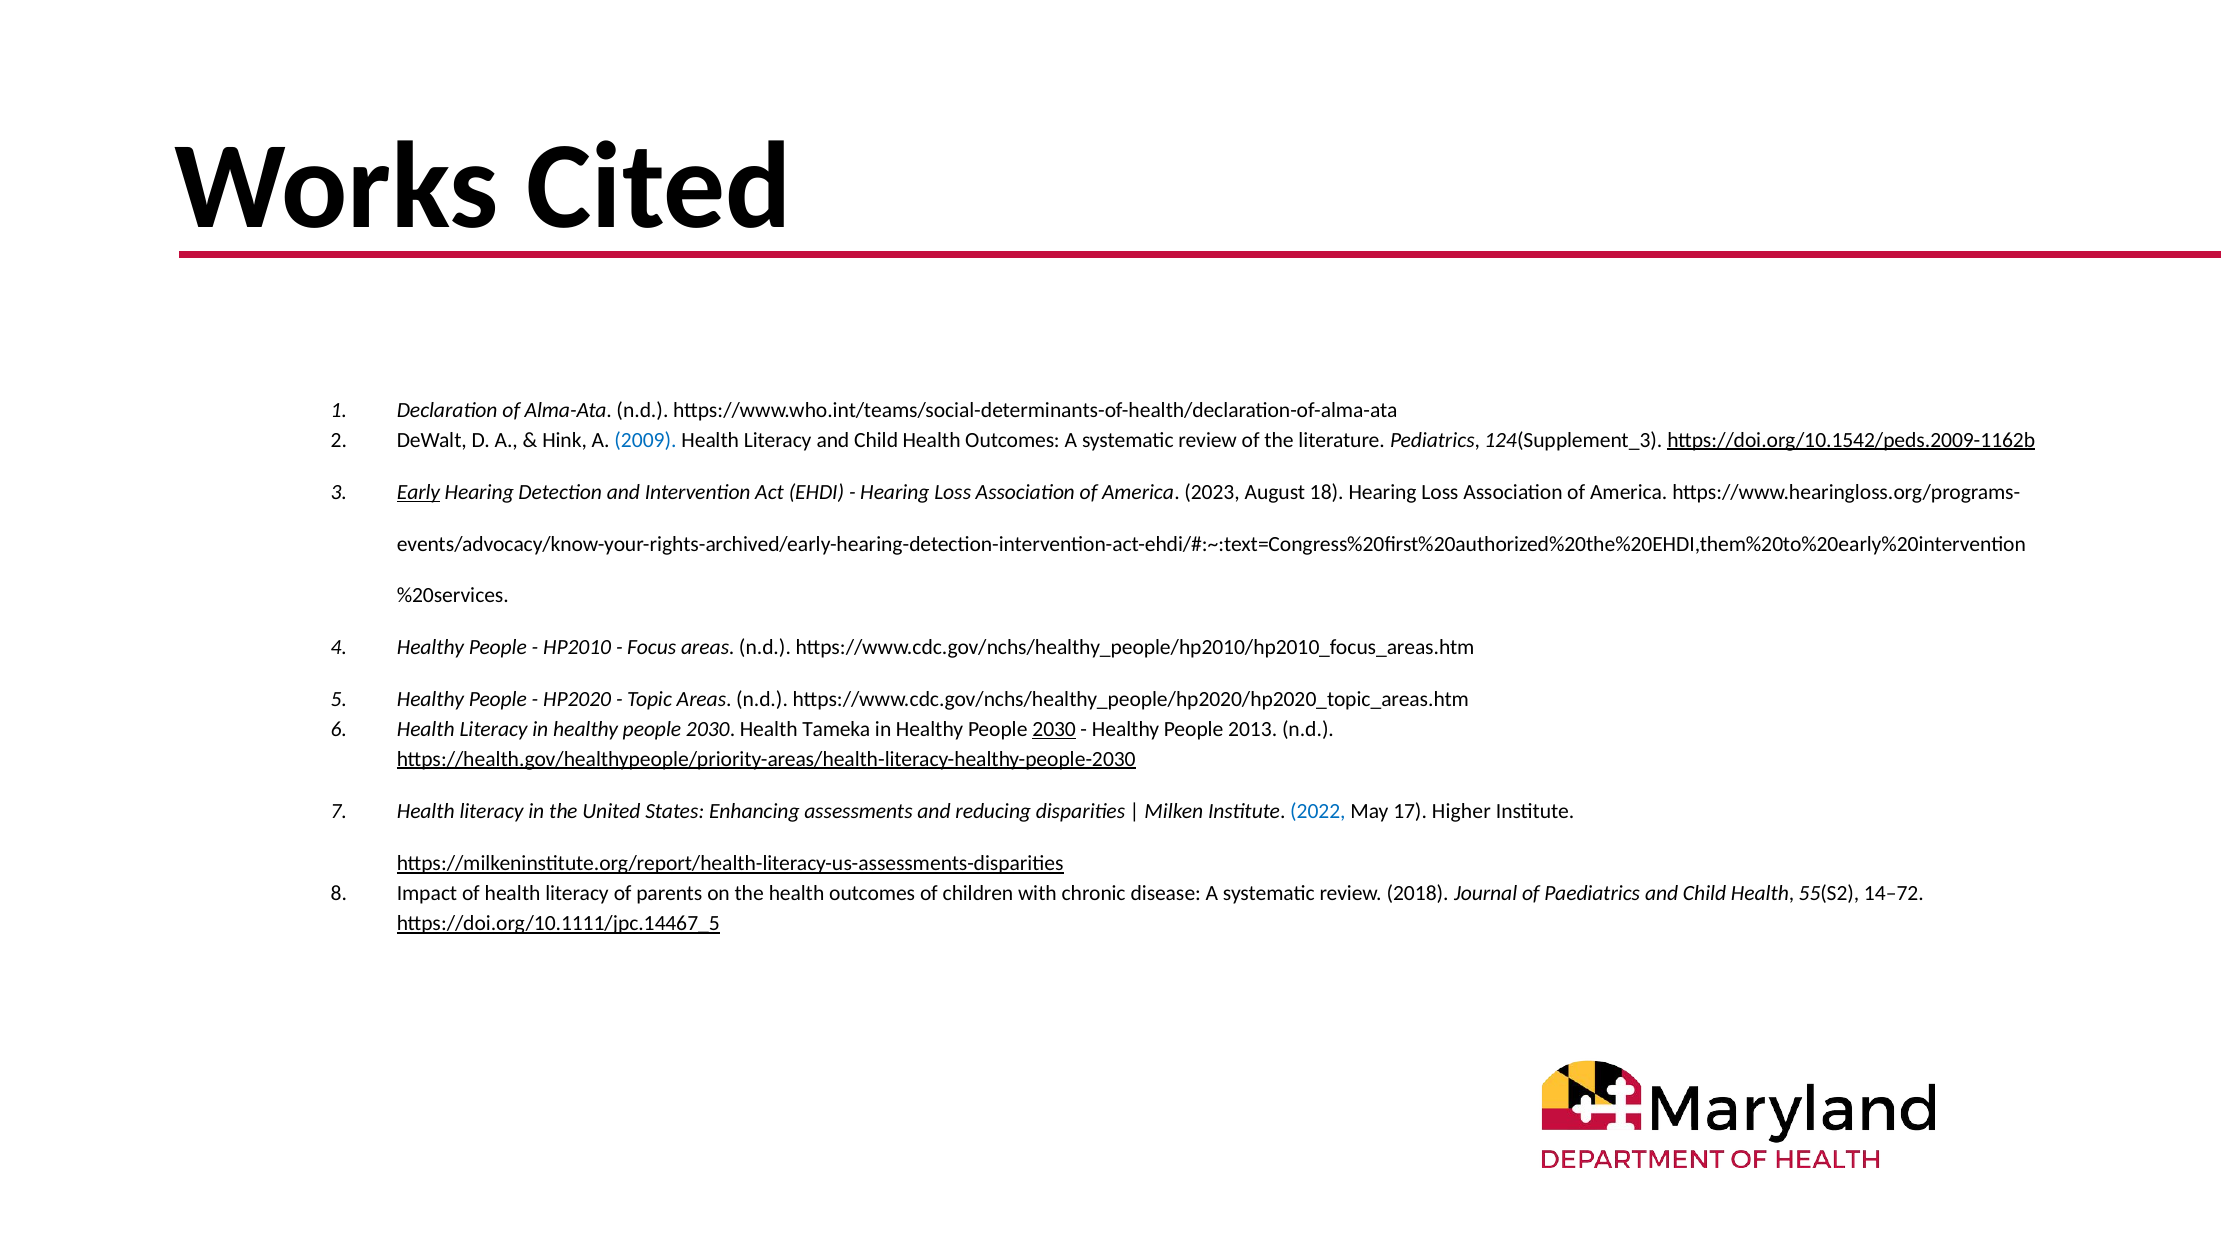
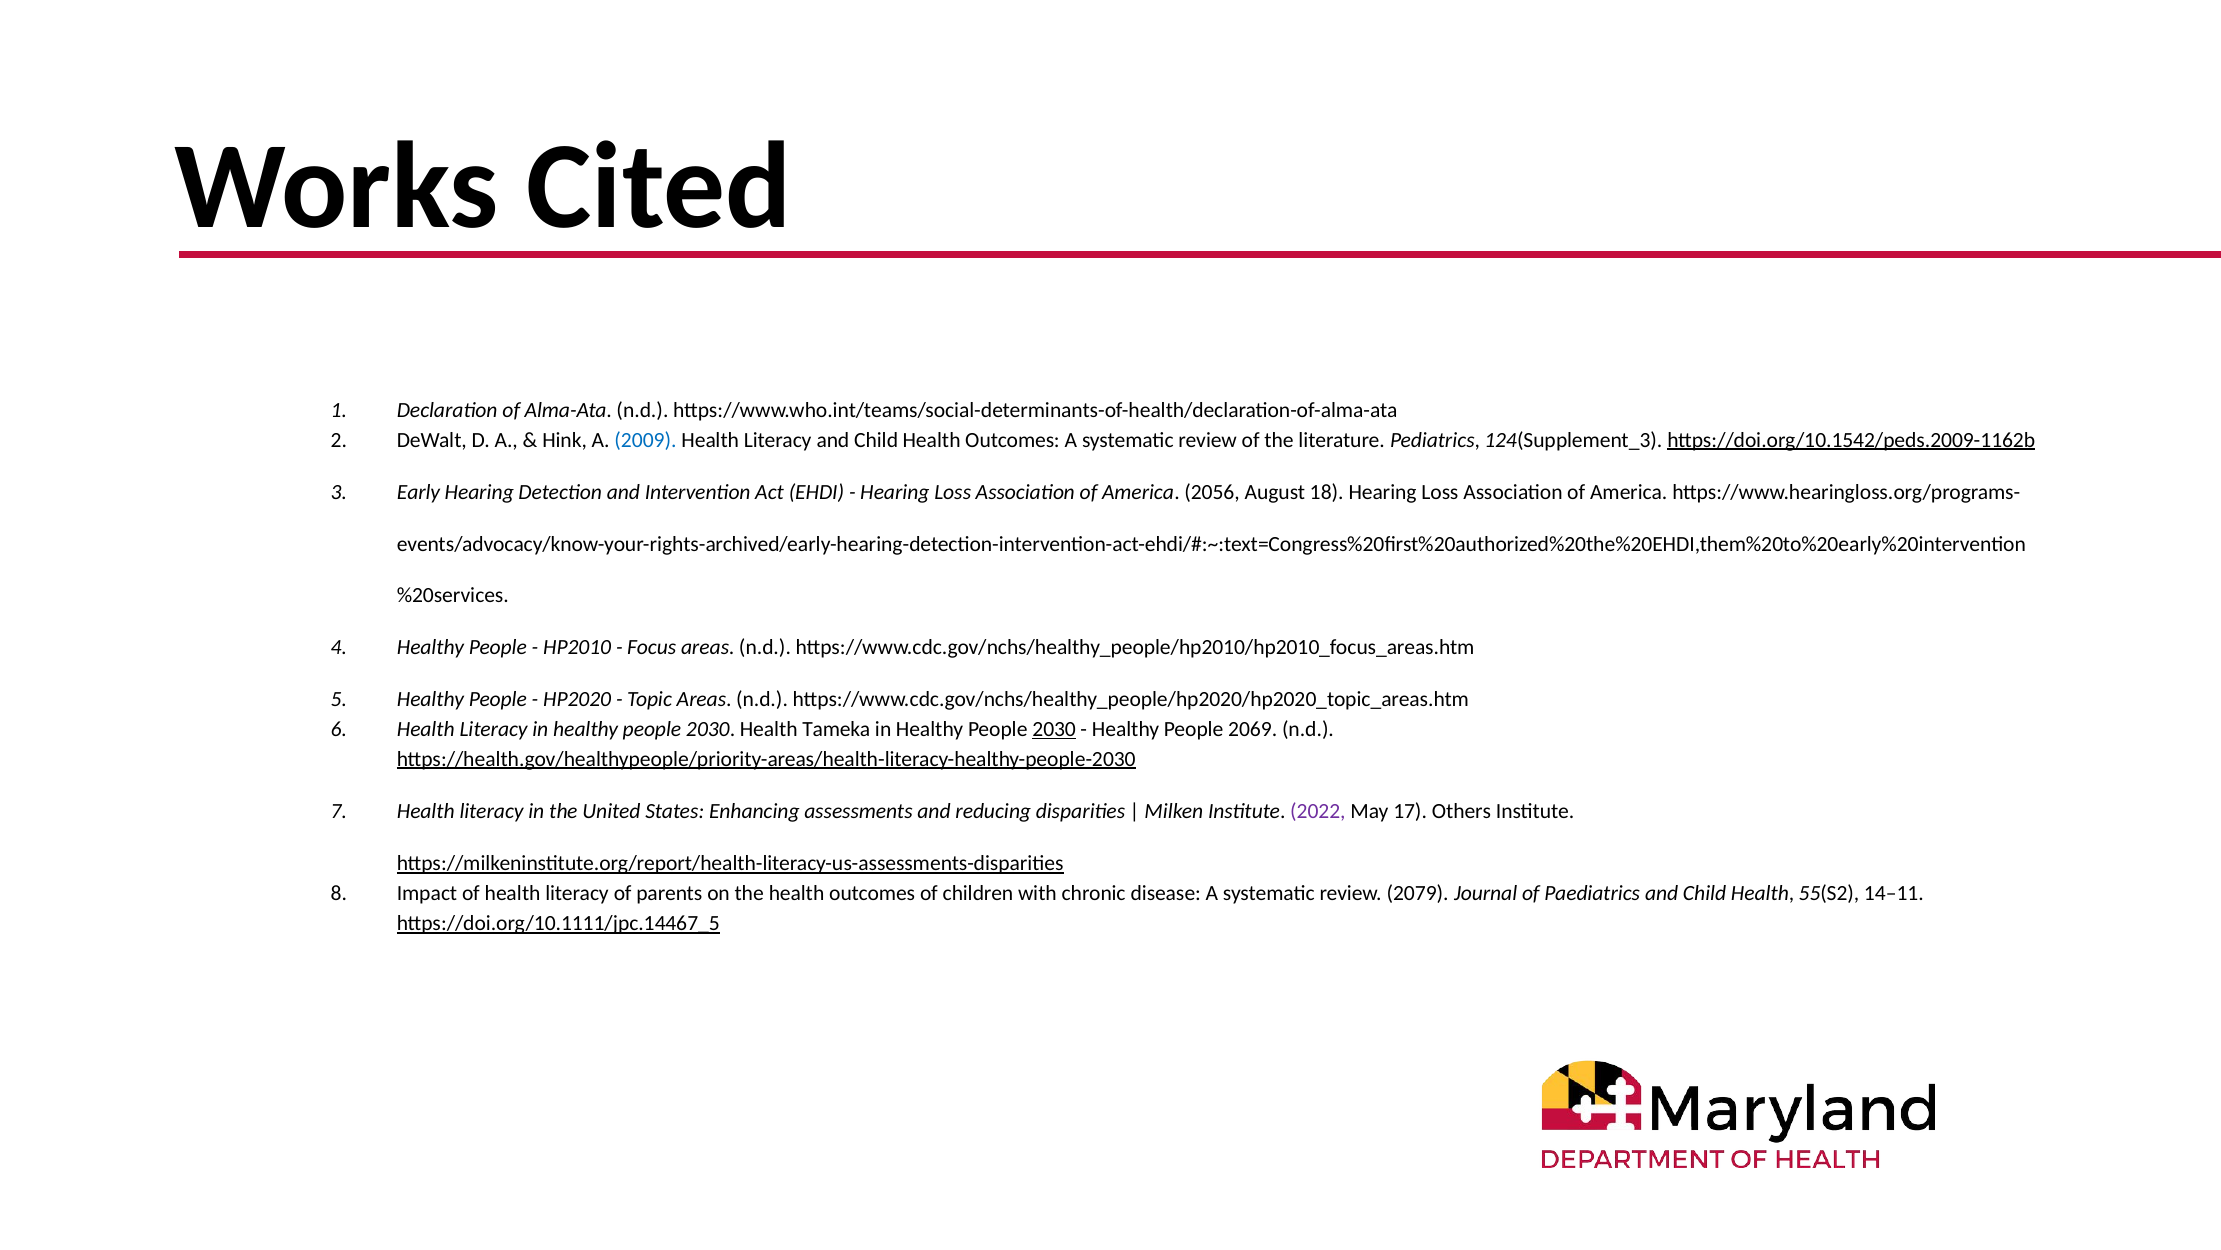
Early underline: present -> none
2023: 2023 -> 2056
2013: 2013 -> 2069
2022 colour: blue -> purple
Higher: Higher -> Others
2018: 2018 -> 2079
14–72: 14–72 -> 14–11
